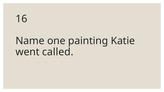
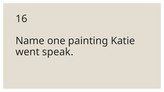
called: called -> speak
